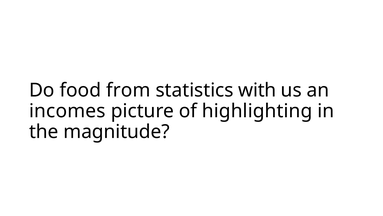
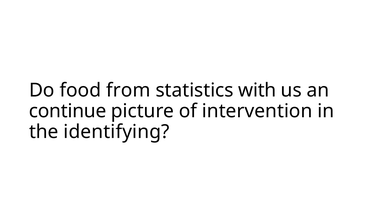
incomes: incomes -> continue
highlighting: highlighting -> intervention
magnitude: magnitude -> identifying
